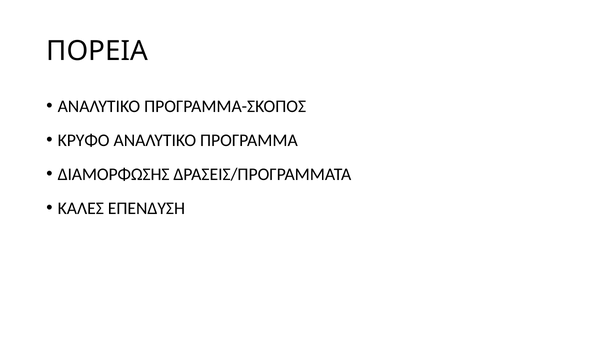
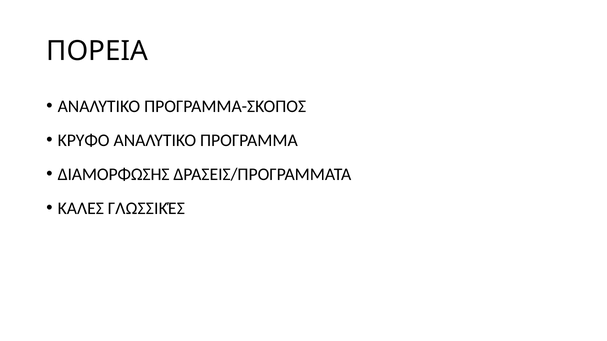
ΕΠΕΝΔΥΣΗ: ΕΠΕΝΔΥΣΗ -> ΓΛΩΣΣΙΚΈΣ
